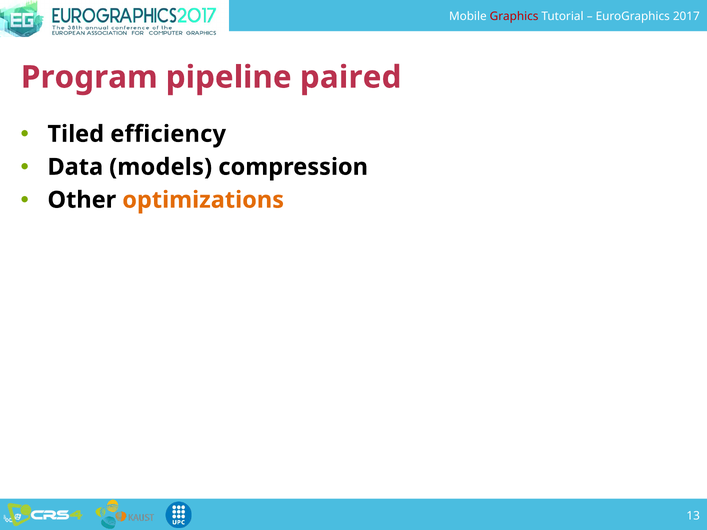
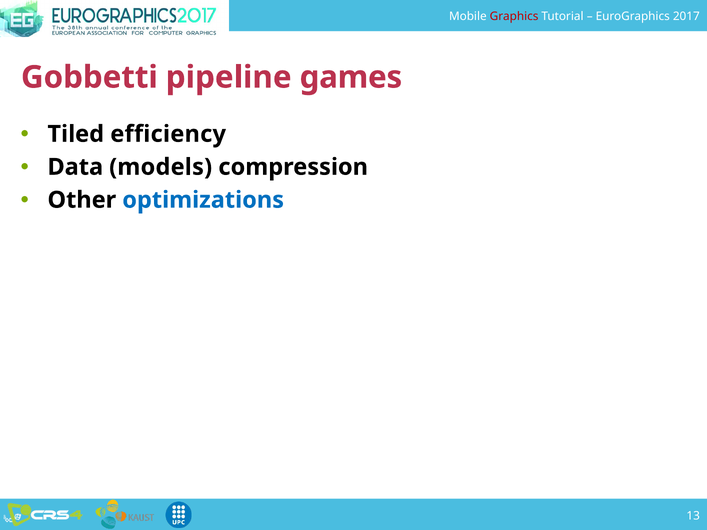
Program: Program -> Gobbetti
paired: paired -> games
optimizations colour: orange -> blue
